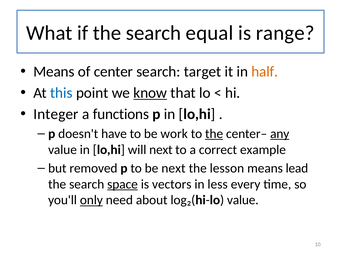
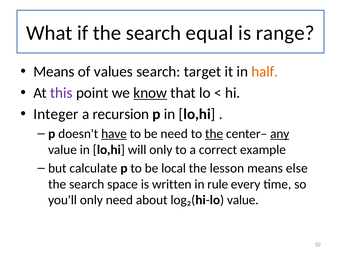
center: center -> values
this colour: blue -> purple
functions: functions -> recursion
have underline: none -> present
be work: work -> need
will next: next -> only
removed: removed -> calculate
be next: next -> local
lead: lead -> else
space underline: present -> none
vectors: vectors -> written
less: less -> rule
only at (91, 200) underline: present -> none
